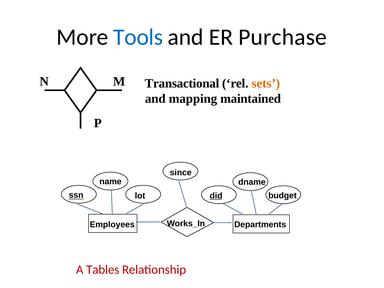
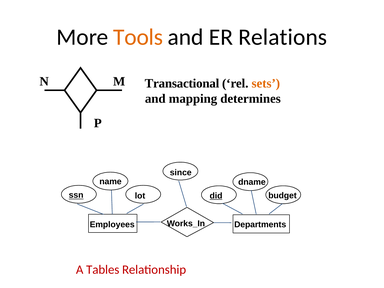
Tools colour: blue -> orange
Purchase: Purchase -> Relations
maintained: maintained -> determines
